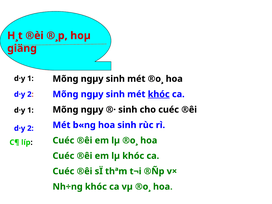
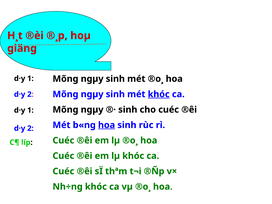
hoa at (107, 125) underline: none -> present
